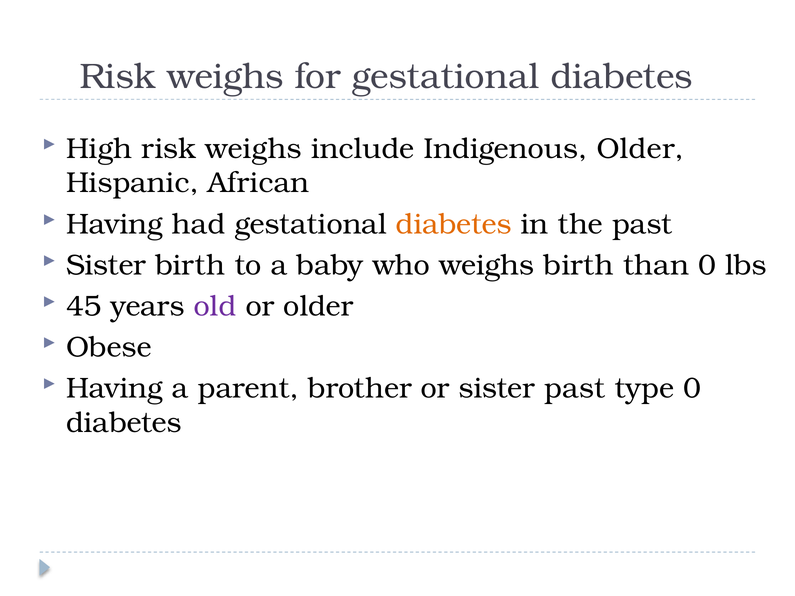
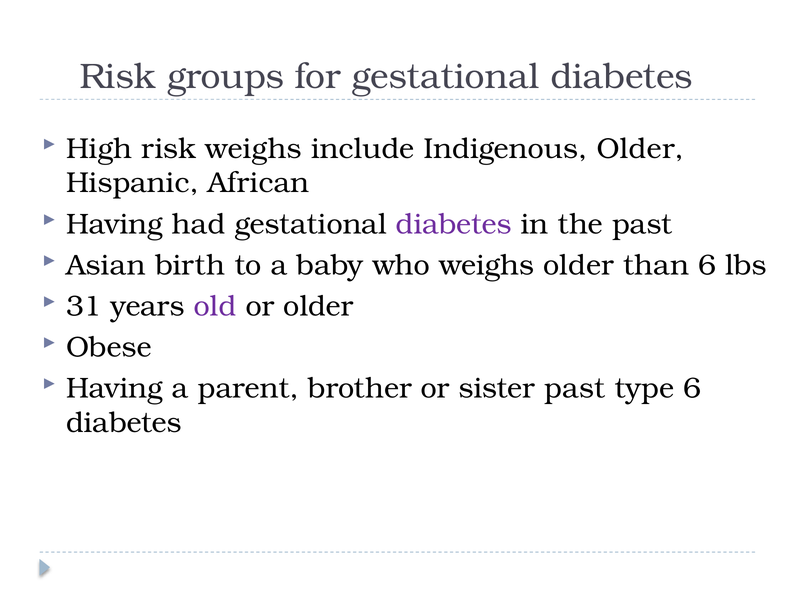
weighs at (225, 77): weighs -> groups
diabetes at (454, 224) colour: orange -> purple
Sister at (106, 265): Sister -> Asian
weighs birth: birth -> older
than 0: 0 -> 6
45: 45 -> 31
type 0: 0 -> 6
